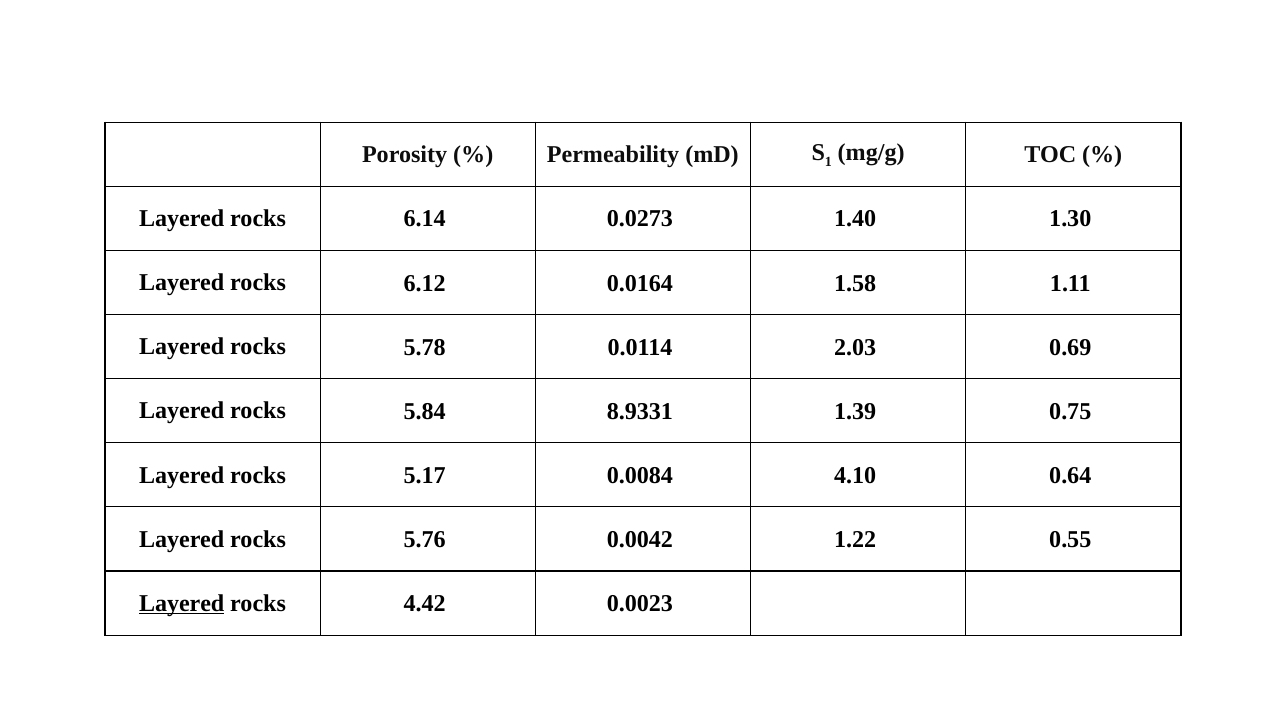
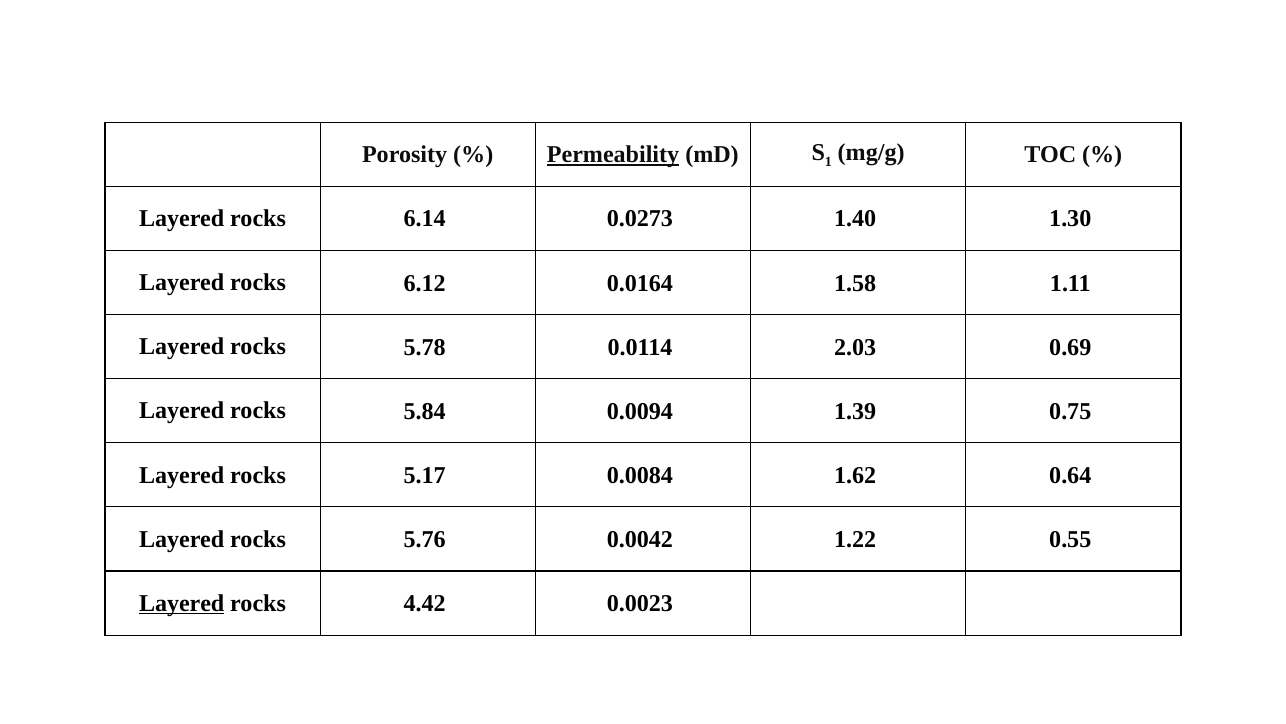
Permeability underline: none -> present
8.9331: 8.9331 -> 0.0094
4.10: 4.10 -> 1.62
